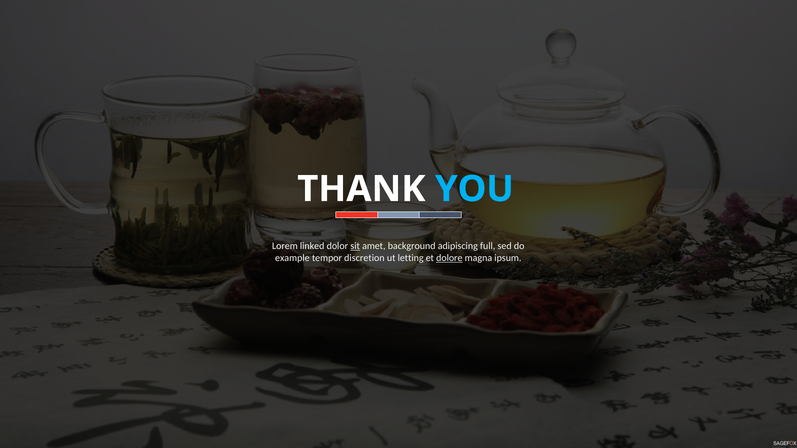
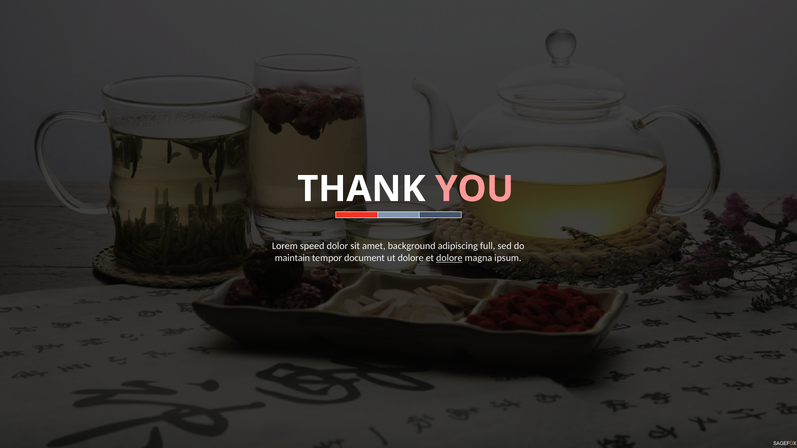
YOU colour: light blue -> pink
linked: linked -> speed
sit underline: present -> none
example: example -> maintain
discretion: discretion -> document
ut letting: letting -> dolore
